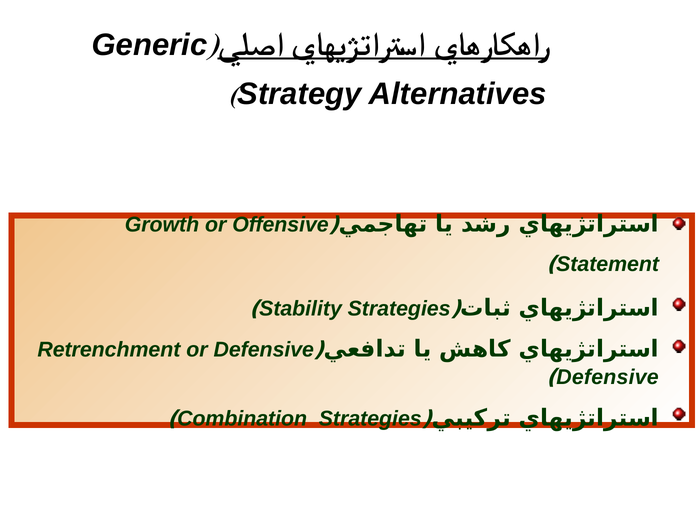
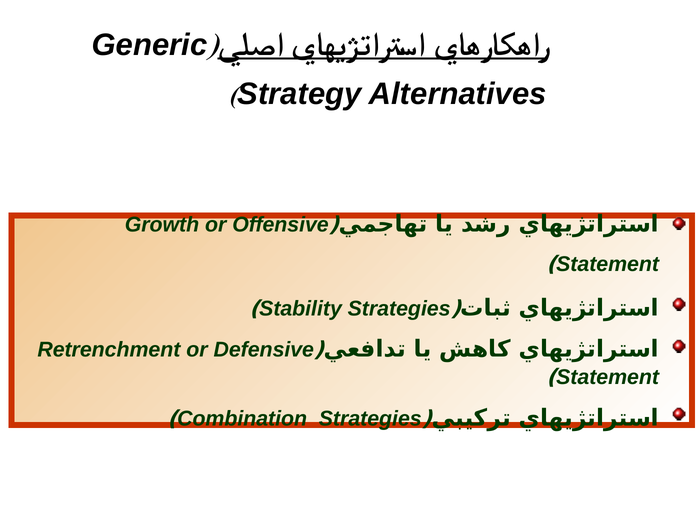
Defensive at (607, 377): Defensive -> Statement
